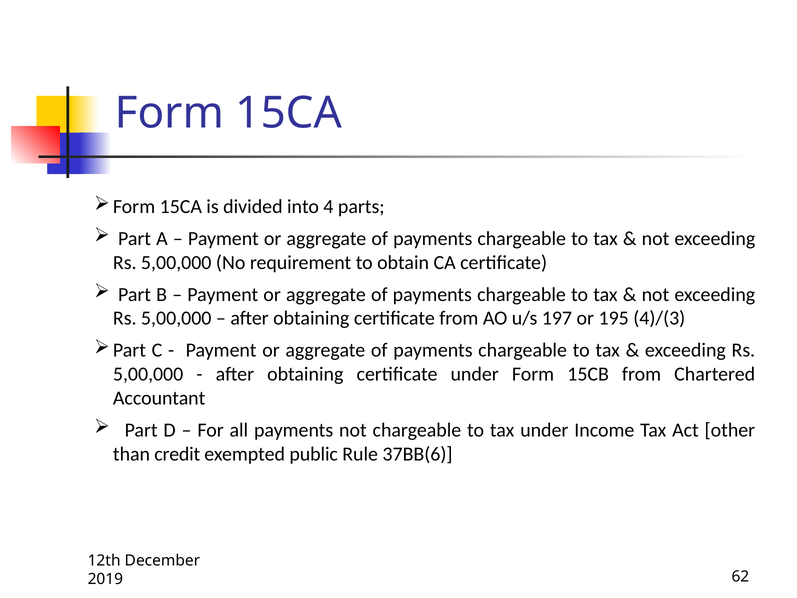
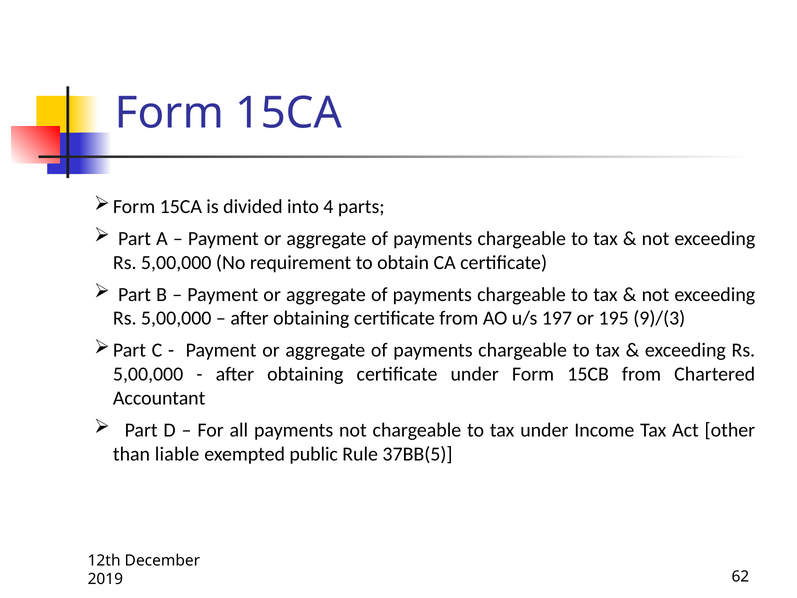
4)/(3: 4)/(3 -> 9)/(3
credit: credit -> liable
37BB(6: 37BB(6 -> 37BB(5
